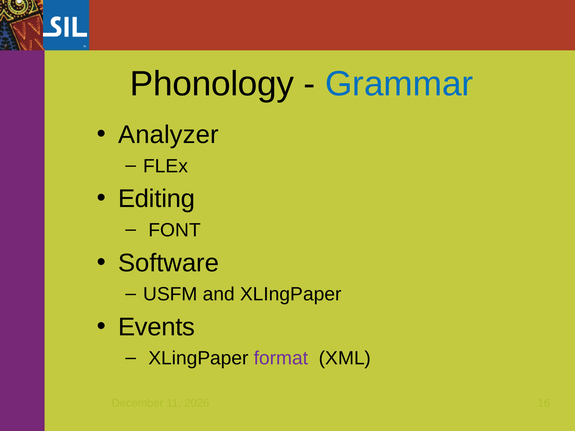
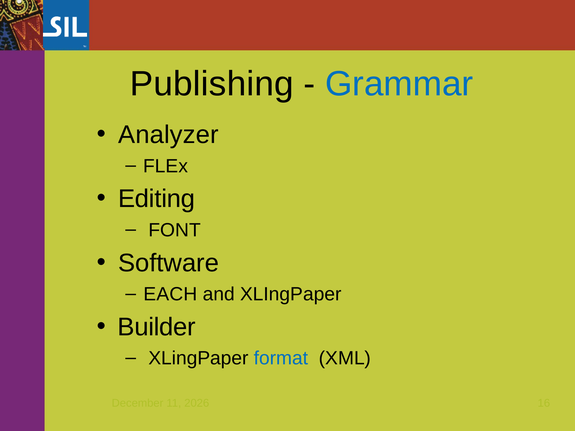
Phonology: Phonology -> Publishing
USFM: USFM -> EACH
Events: Events -> Builder
format at (281, 358) colour: purple -> blue
